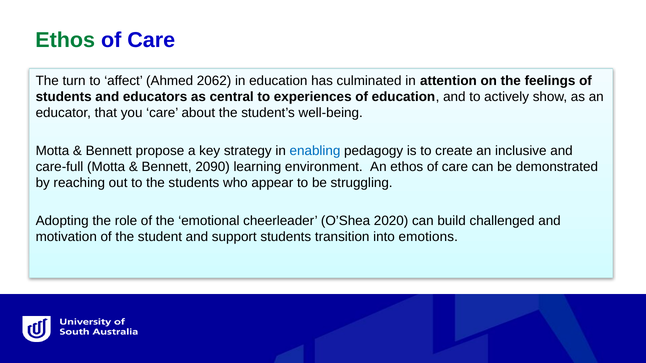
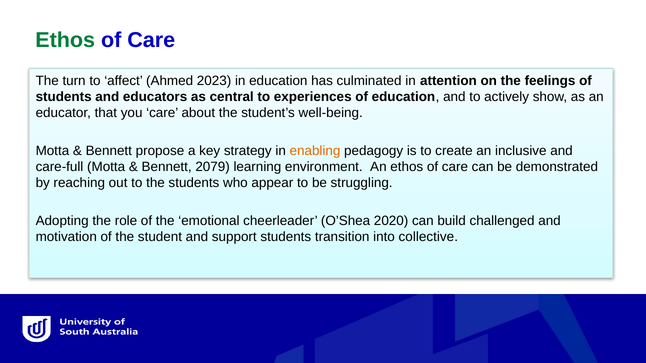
2062: 2062 -> 2023
enabling colour: blue -> orange
2090: 2090 -> 2079
emotions: emotions -> collective
